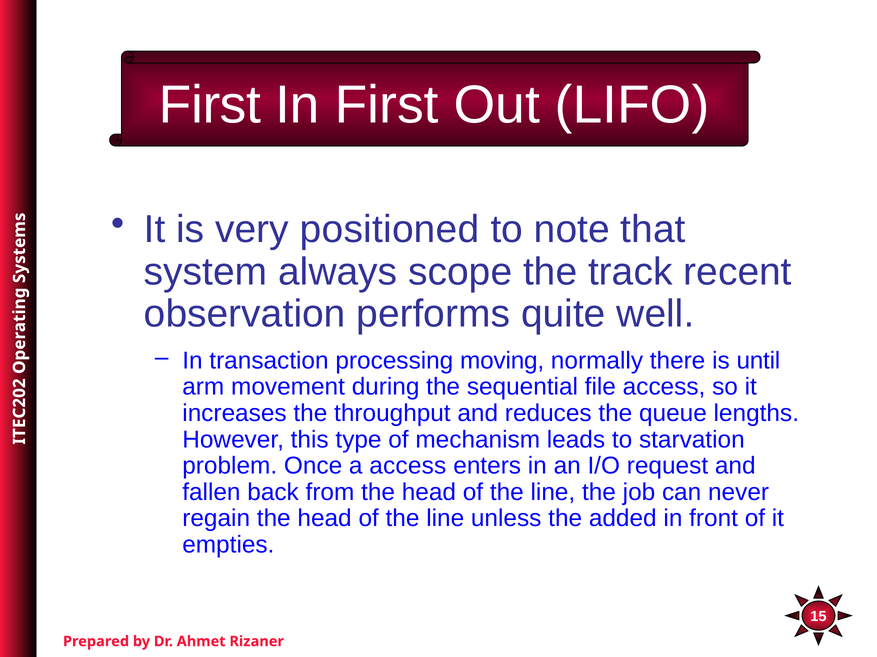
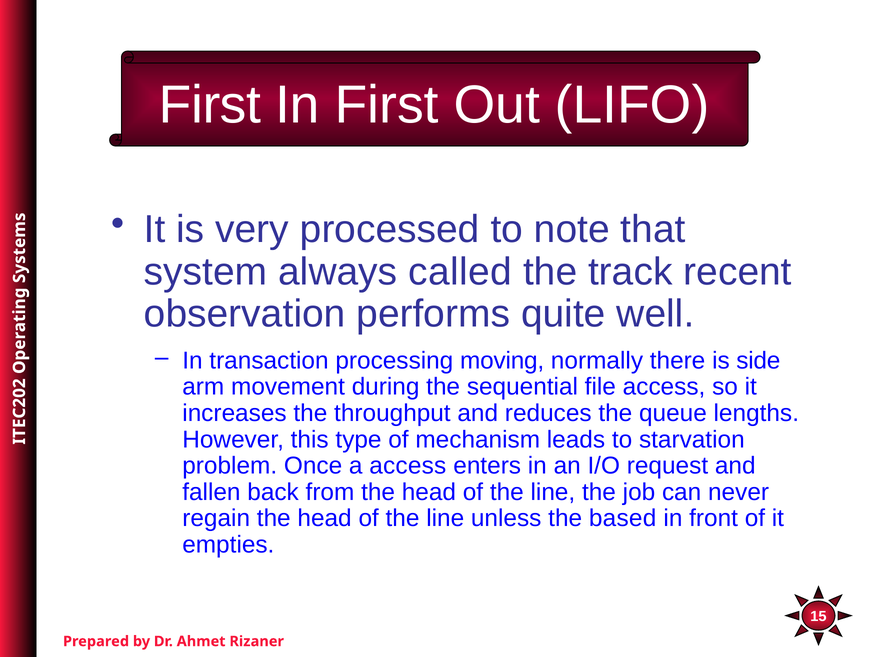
positioned: positioned -> processed
scope: scope -> called
until: until -> side
added: added -> based
